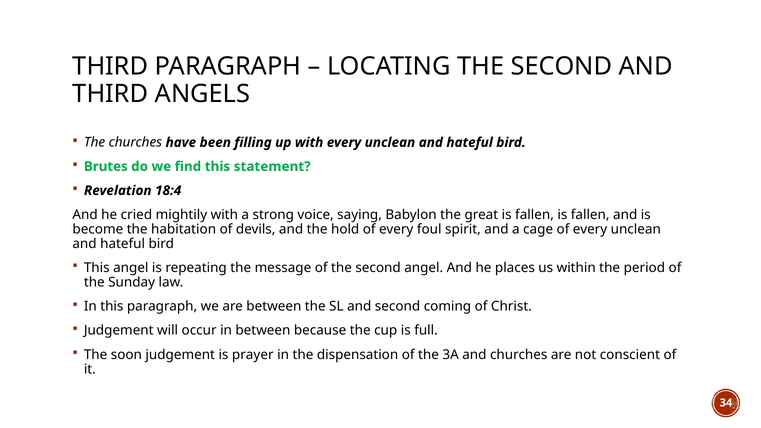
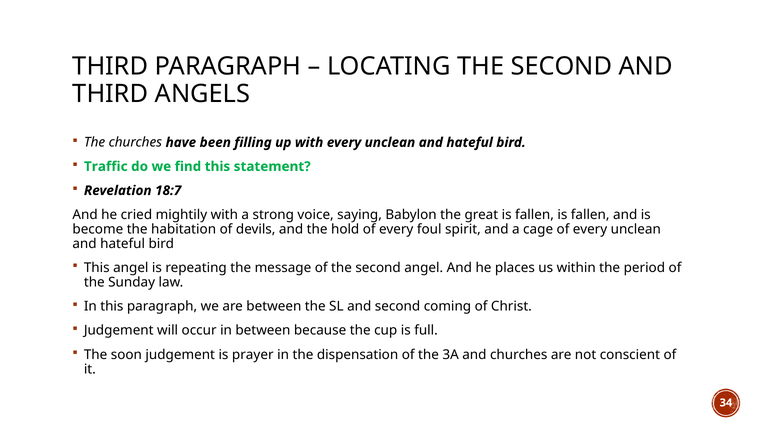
Brutes: Brutes -> Traffic
18:4: 18:4 -> 18:7
